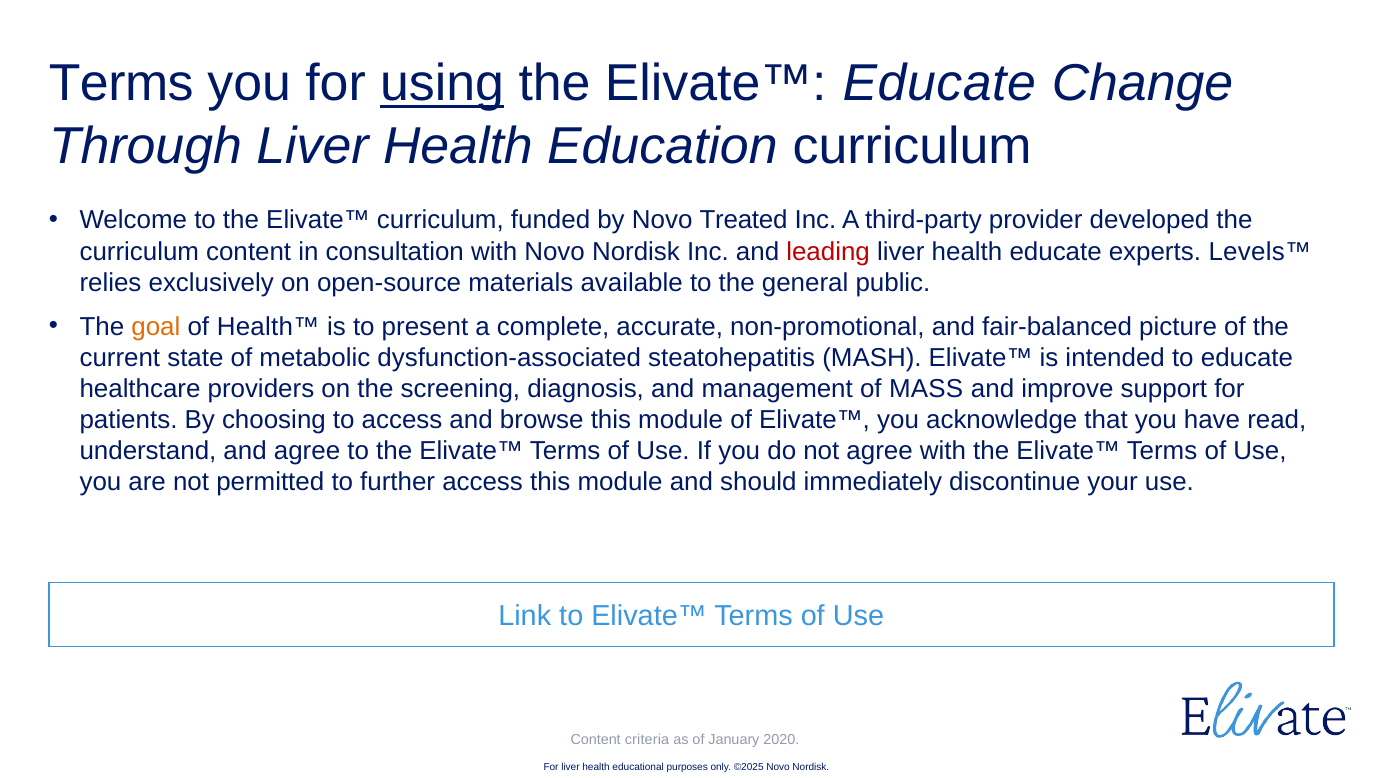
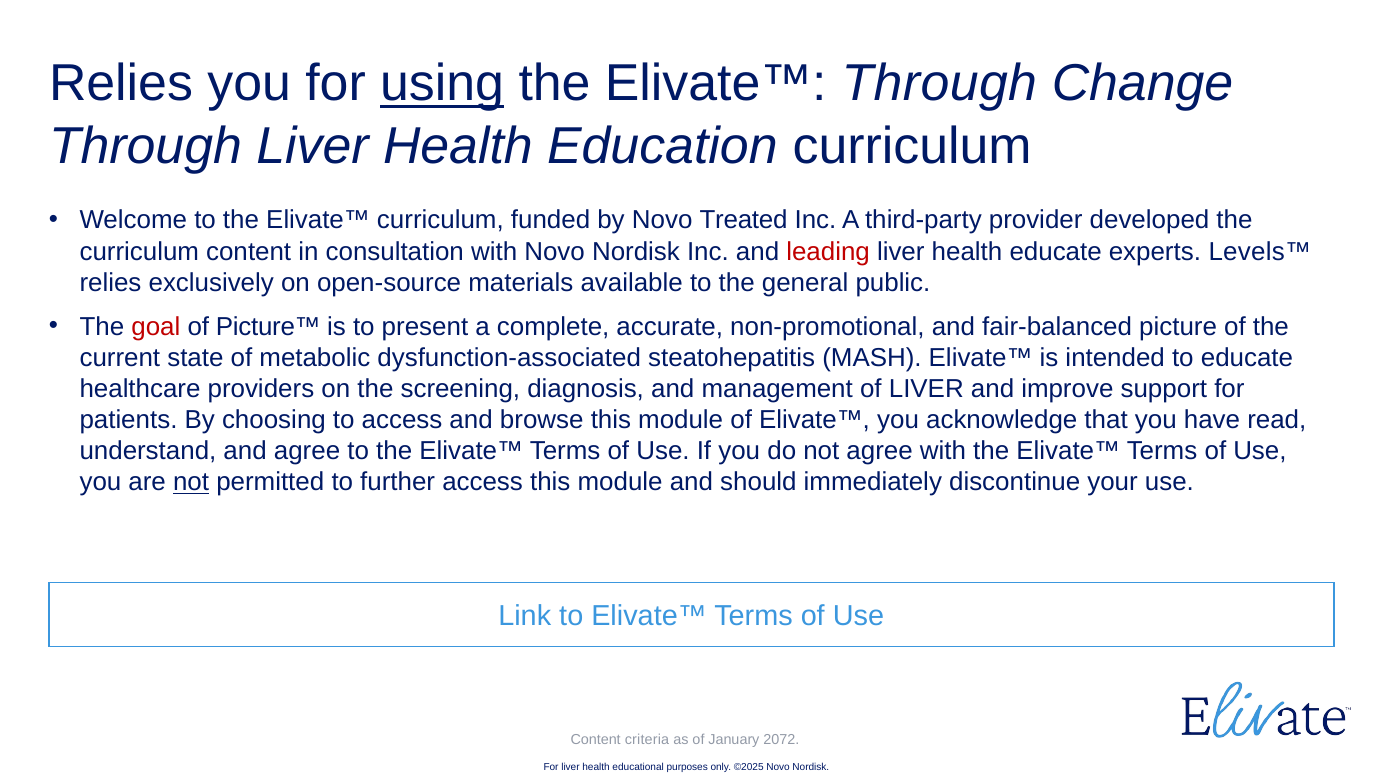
Terms at (121, 84): Terms -> Relies
Elivate™ Educate: Educate -> Through
goal colour: orange -> red
Health™: Health™ -> Picture™
of MASS: MASS -> LIVER
not at (191, 482) underline: none -> present
2020: 2020 -> 2072
